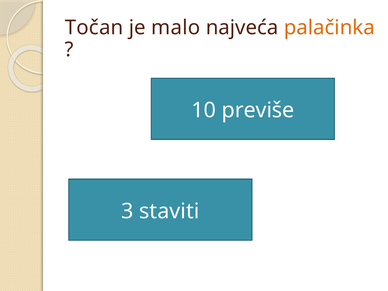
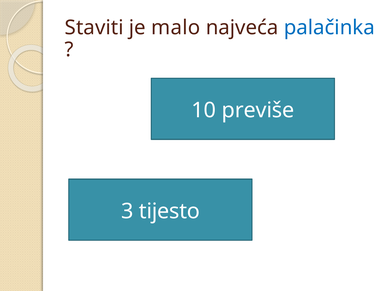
Točan: Točan -> Staviti
palačinka colour: orange -> blue
staviti: staviti -> tijesto
